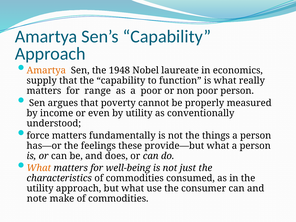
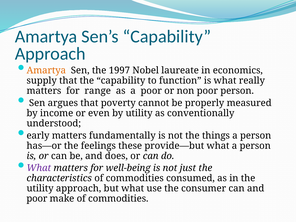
1948: 1948 -> 1997
force: force -> early
What at (39, 168) colour: orange -> purple
note at (37, 199): note -> poor
